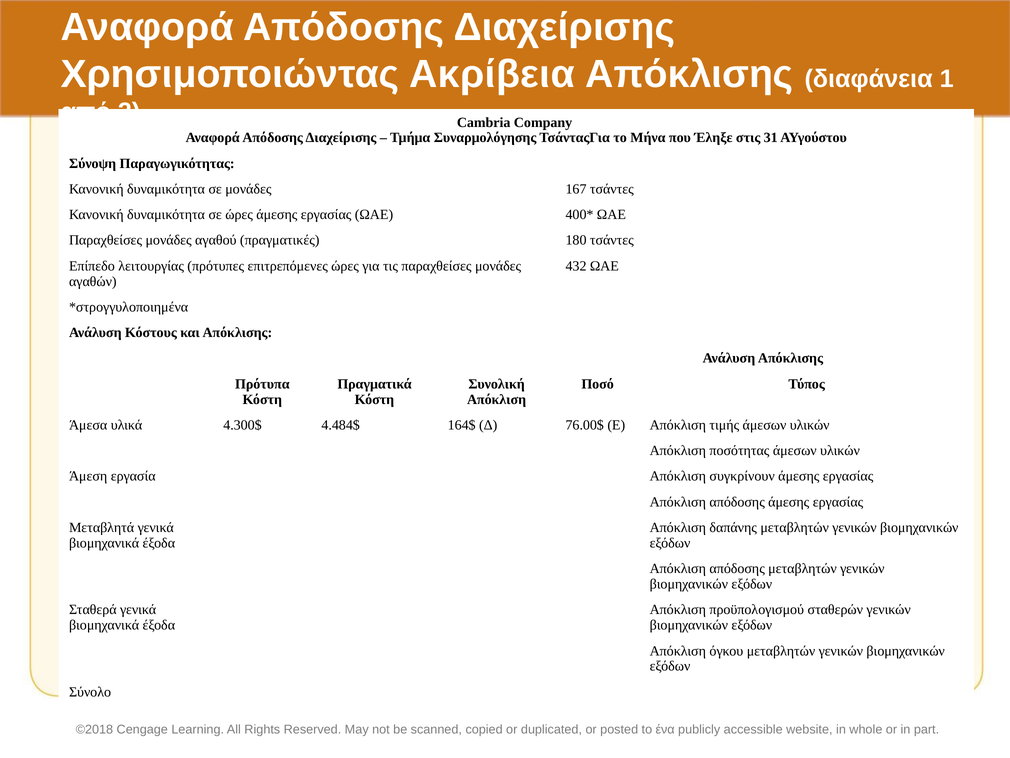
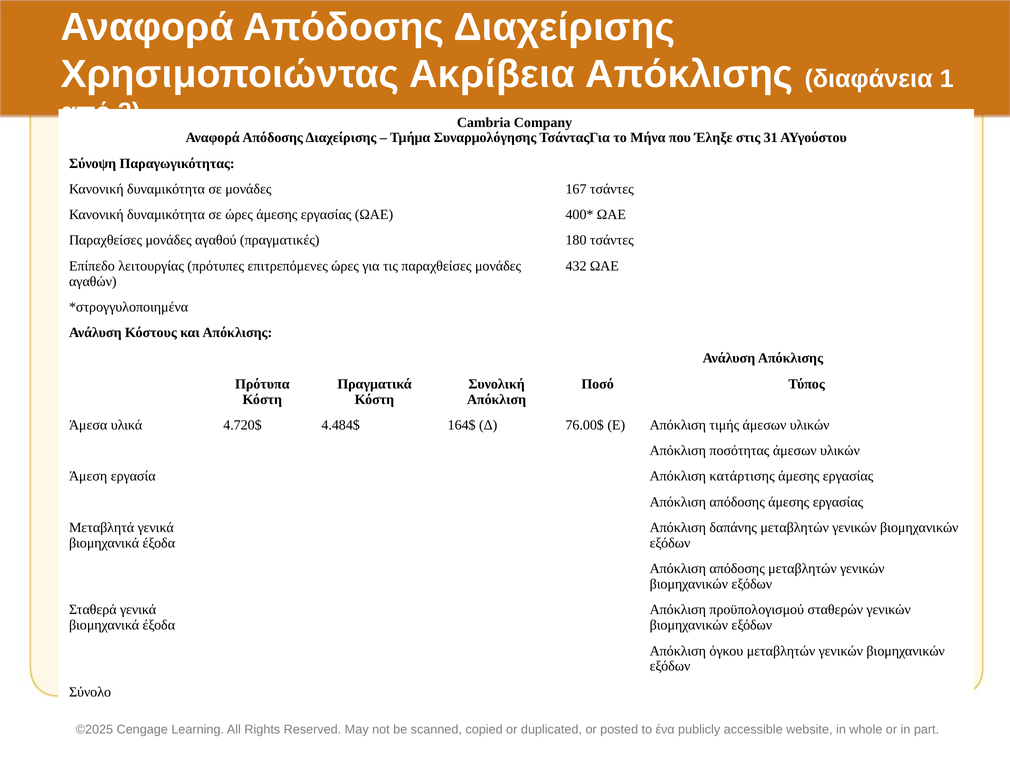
4.300$: 4.300$ -> 4.720$
συγκρίνουν: συγκρίνουν -> κατάρτισης
©2018: ©2018 -> ©2025
